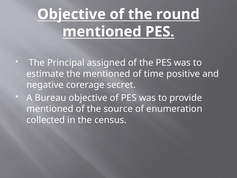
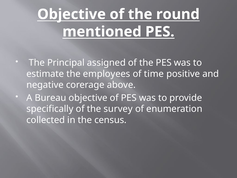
the mentioned: mentioned -> employees
secret: secret -> above
mentioned at (50, 109): mentioned -> specifically
source: source -> survey
